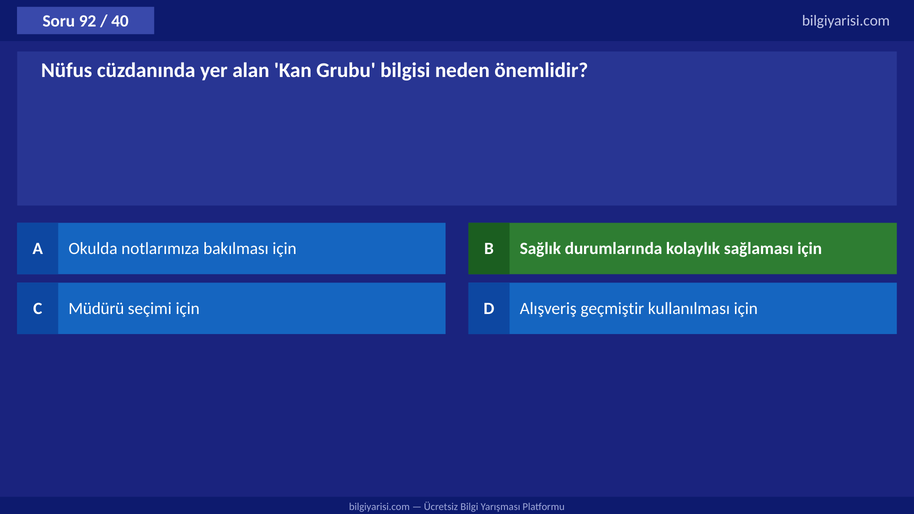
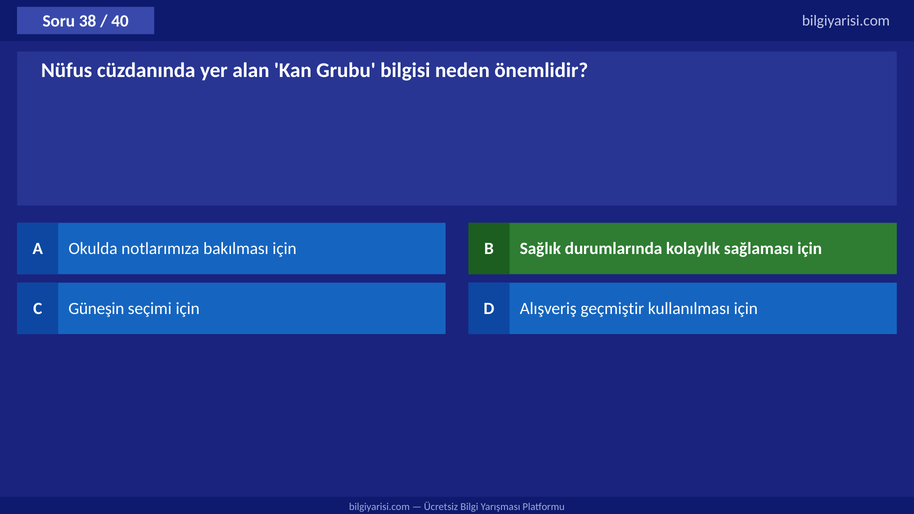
92: 92 -> 38
Müdürü: Müdürü -> Güneşin
